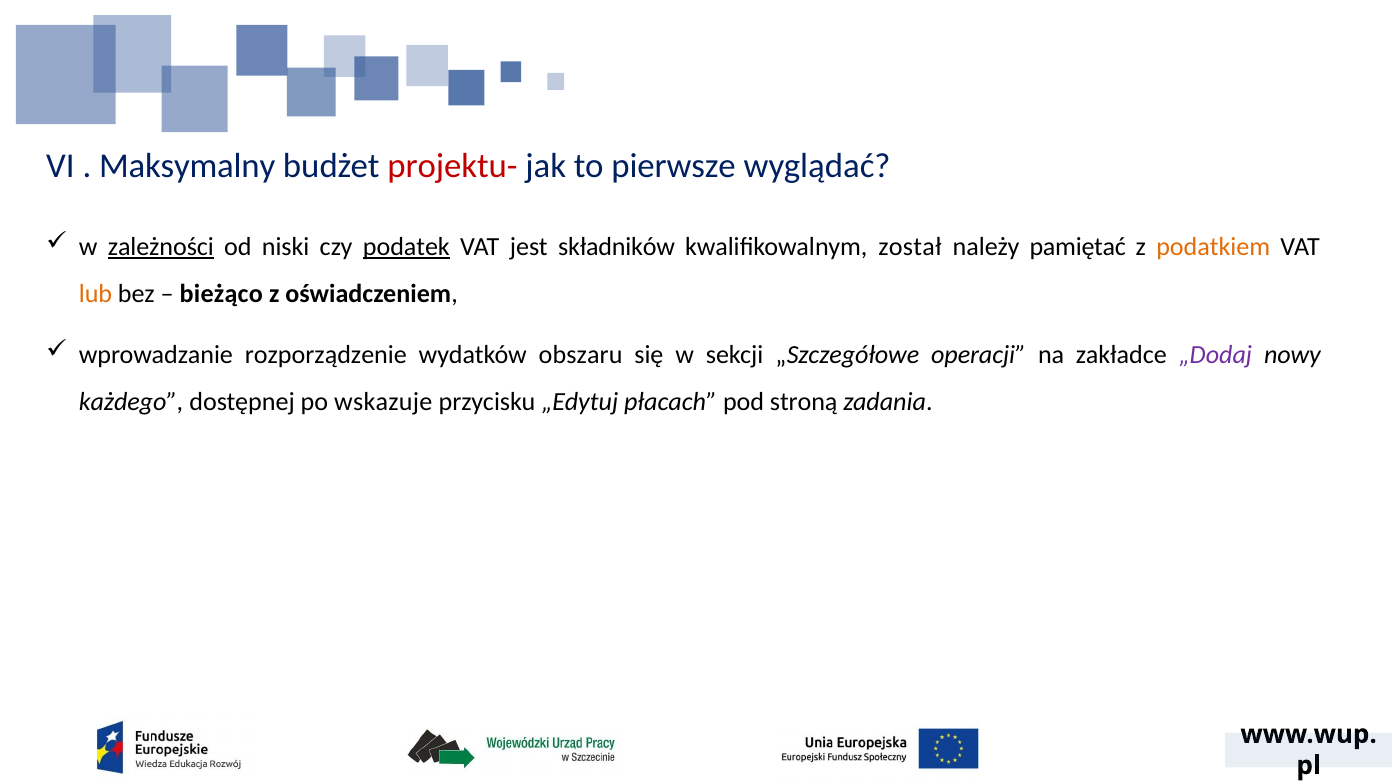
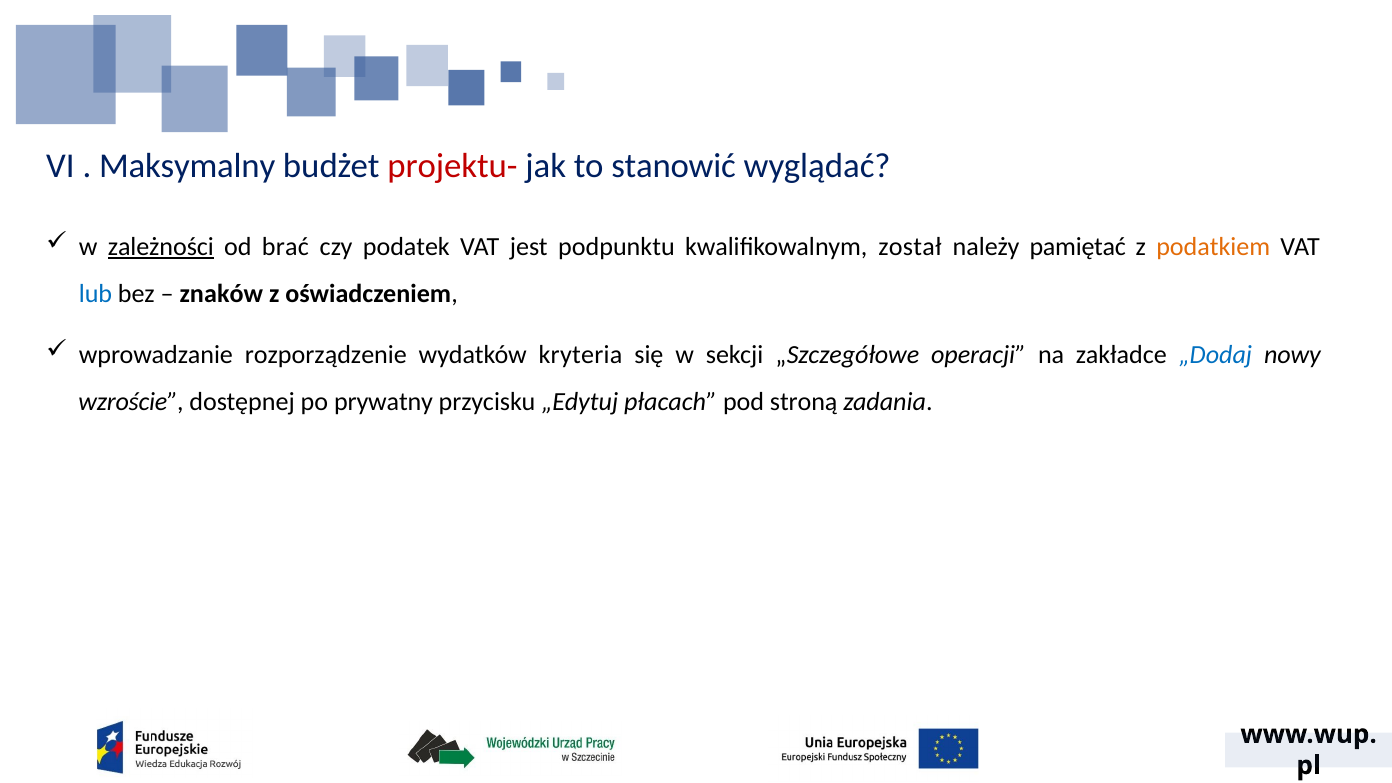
pierwsze: pierwsze -> stanowić
niski: niski -> brać
podatek underline: present -> none
składników: składników -> podpunktu
lub colour: orange -> blue
bieżąco: bieżąco -> znaków
obszaru: obszaru -> kryteria
„Dodaj colour: purple -> blue
każdego: każdego -> wzroście
wskazuje: wskazuje -> prywatny
